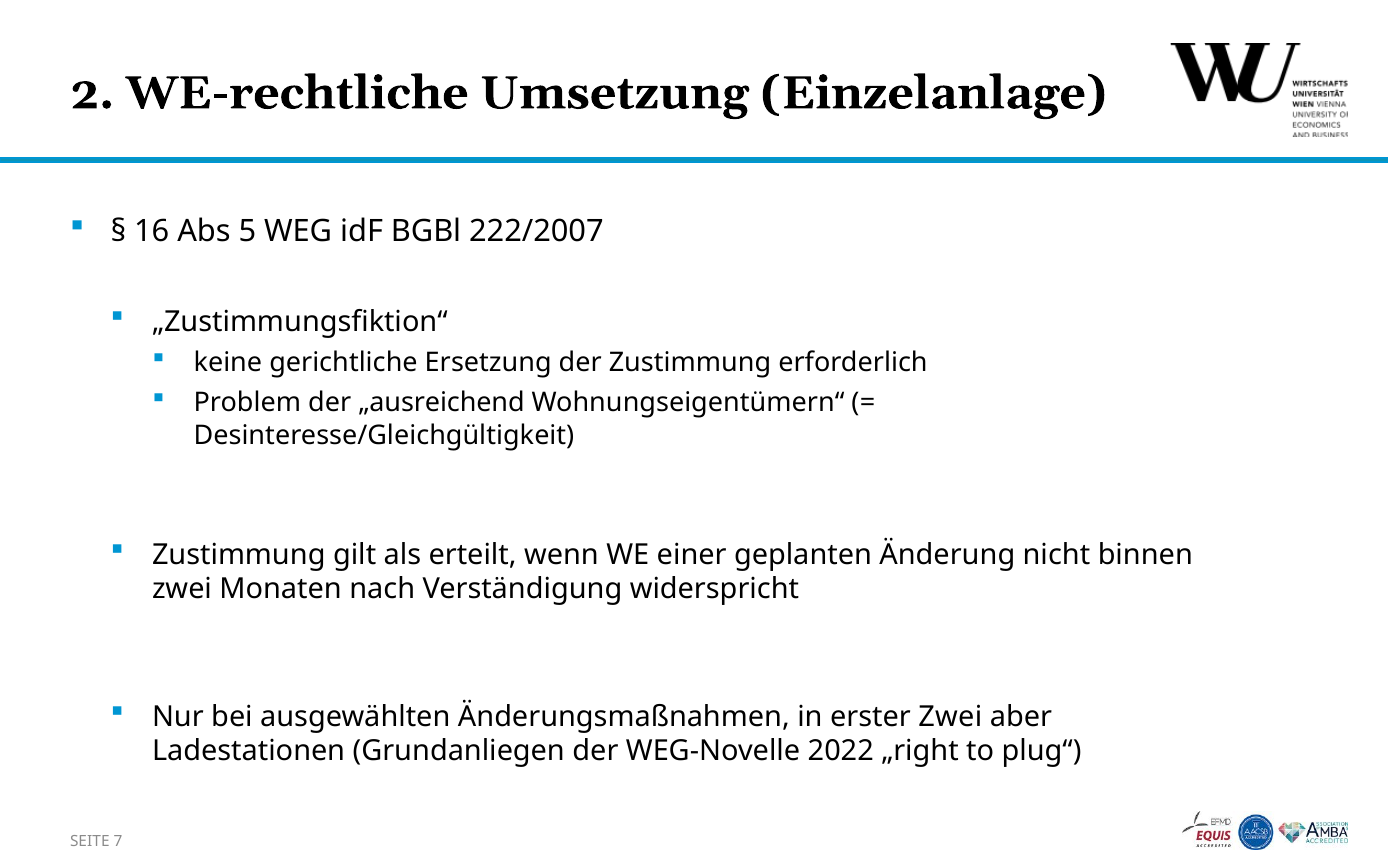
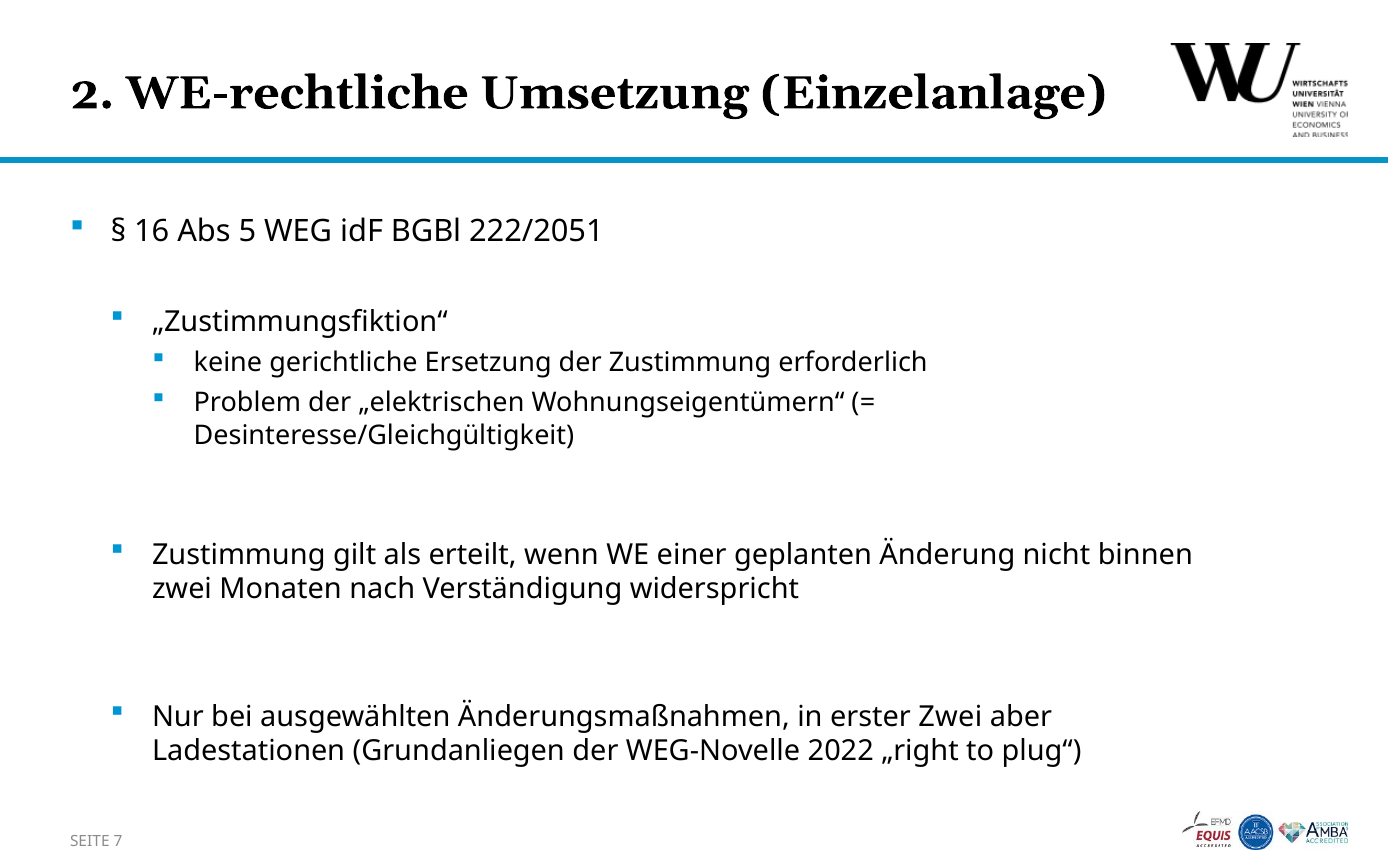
222/2007: 222/2007 -> 222/2051
„ausreichend: „ausreichend -> „elektrischen
